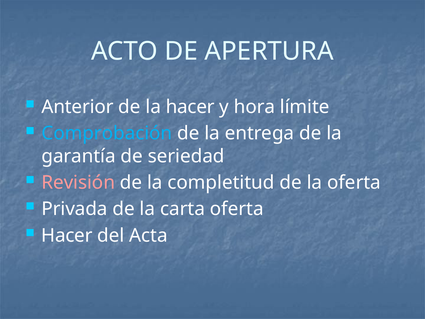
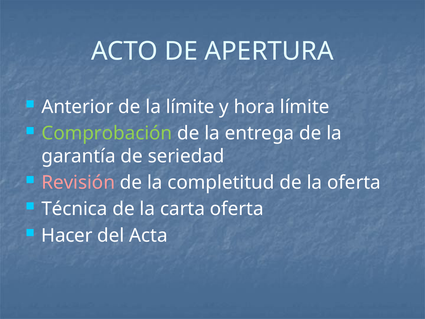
la hacer: hacer -> límite
Comprobación colour: light blue -> light green
Privada: Privada -> Técnica
